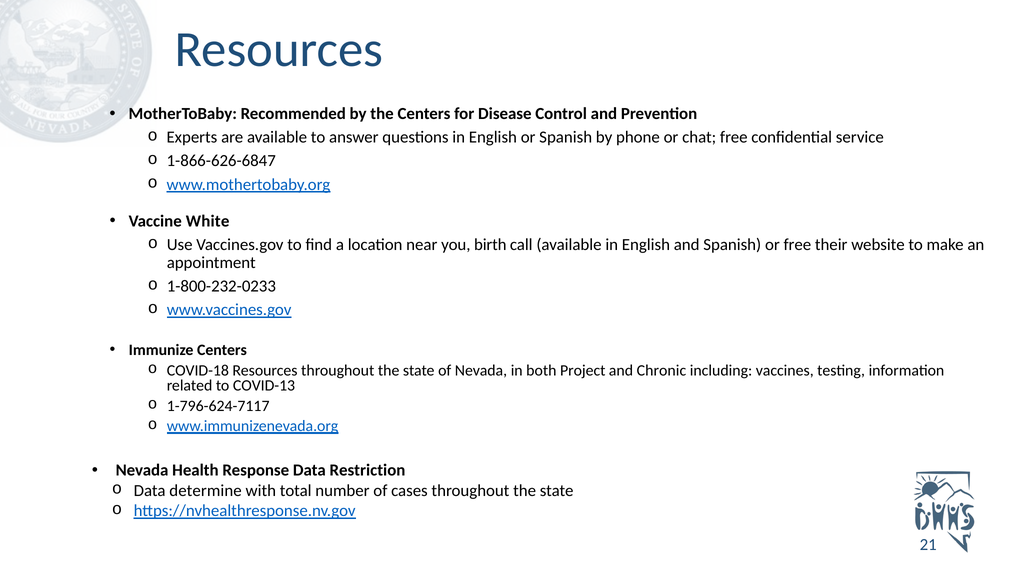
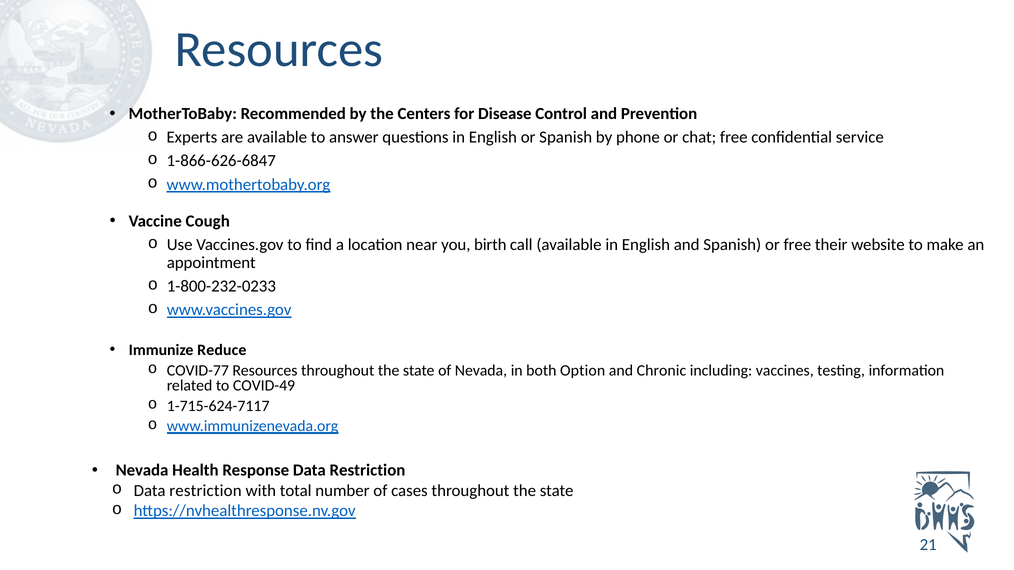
White: White -> Cough
Immunize Centers: Centers -> Reduce
COVID-18: COVID-18 -> COVID-77
Project: Project -> Option
COVID-13: COVID-13 -> COVID-49
1-796-624-7117: 1-796-624-7117 -> 1-715-624-7117
determine at (206, 491): determine -> restriction
